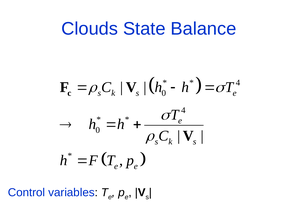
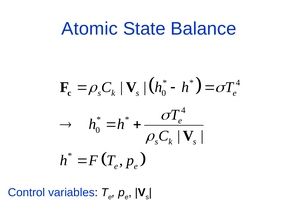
Clouds: Clouds -> Atomic
